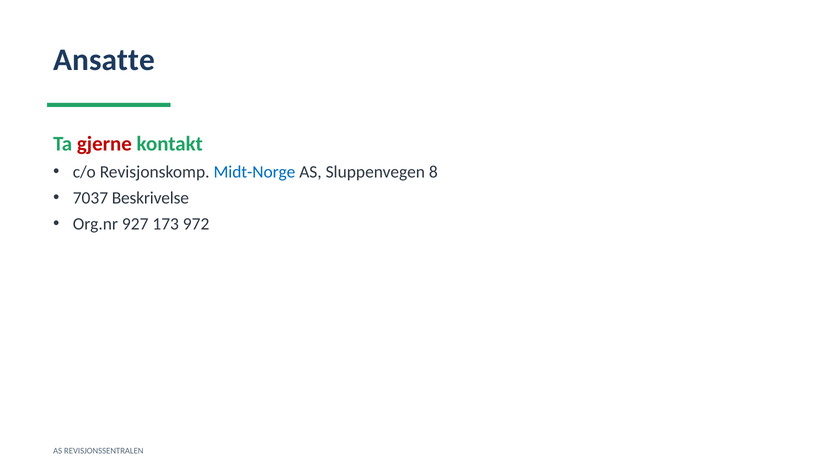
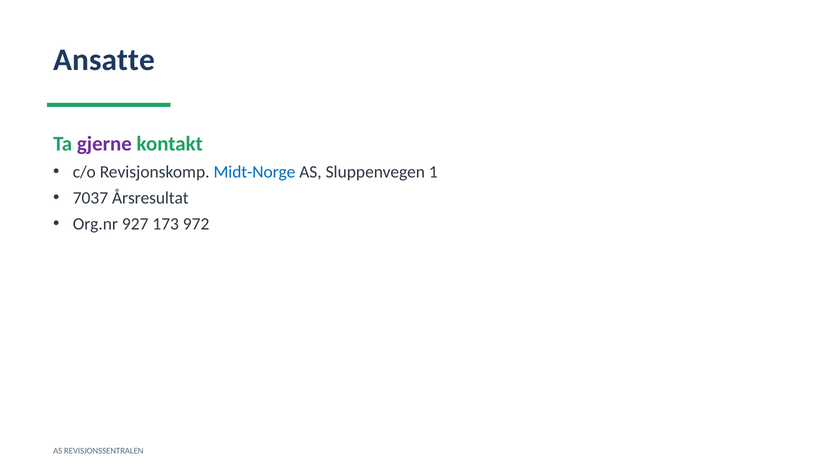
gjerne colour: red -> purple
8: 8 -> 1
Beskrivelse: Beskrivelse -> Årsresultat
